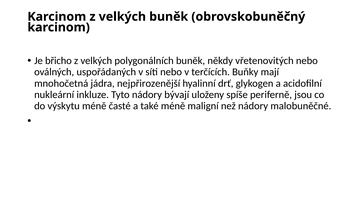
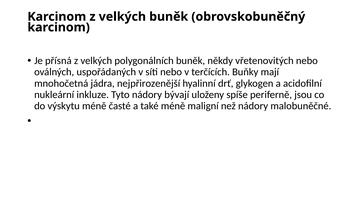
břicho: břicho -> přísná
